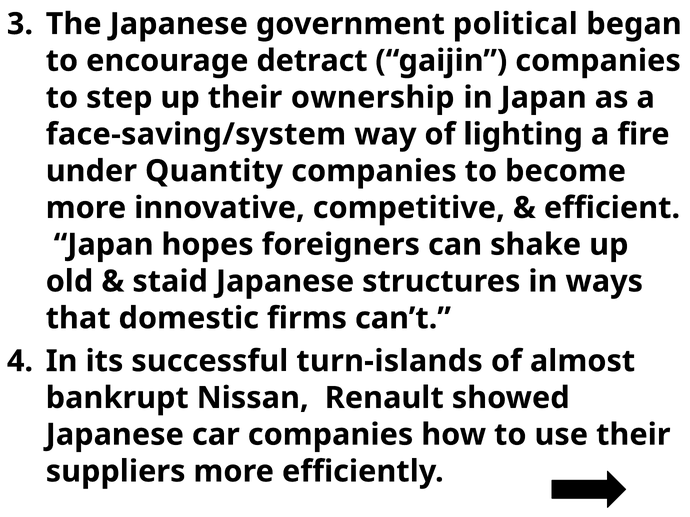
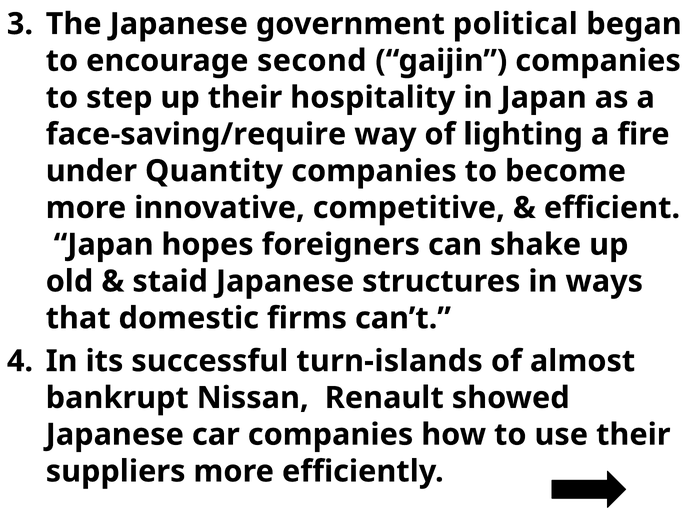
detract: detract -> second
ownership: ownership -> hospitality
face-saving/system: face-saving/system -> face-saving/require
